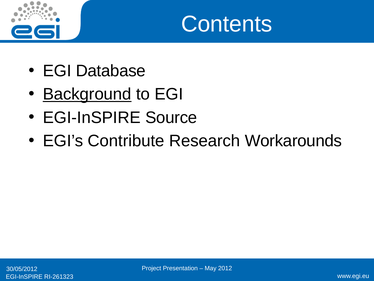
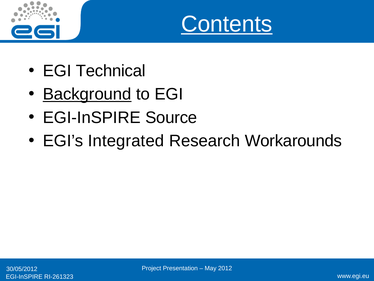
Contents underline: none -> present
Database: Database -> Technical
Contribute: Contribute -> Integrated
